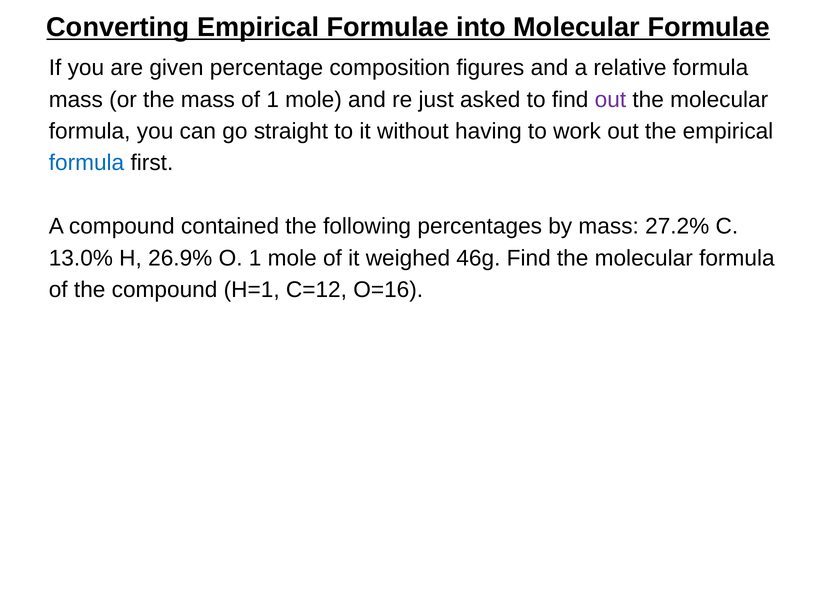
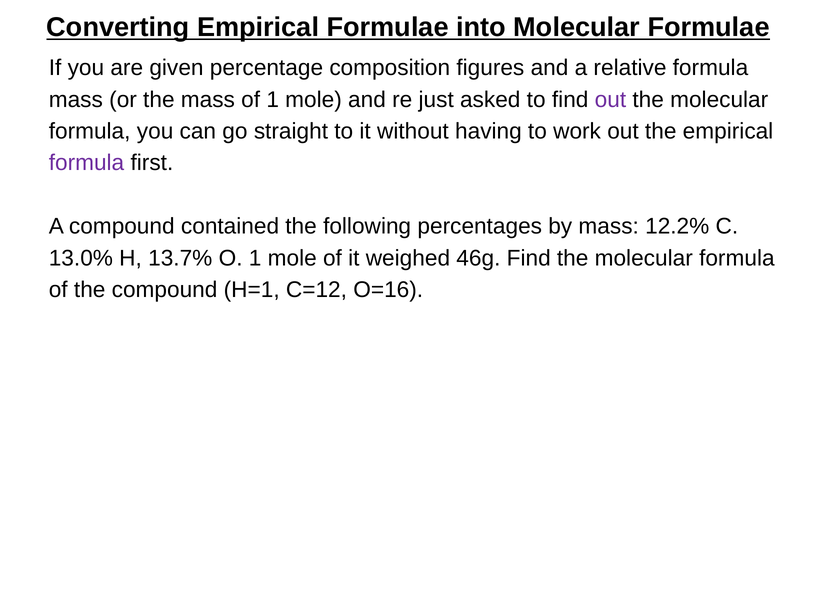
formula at (87, 163) colour: blue -> purple
27.2%: 27.2% -> 12.2%
26.9%: 26.9% -> 13.7%
